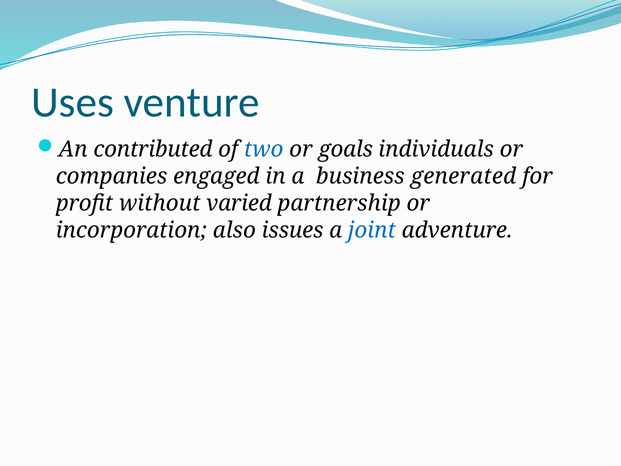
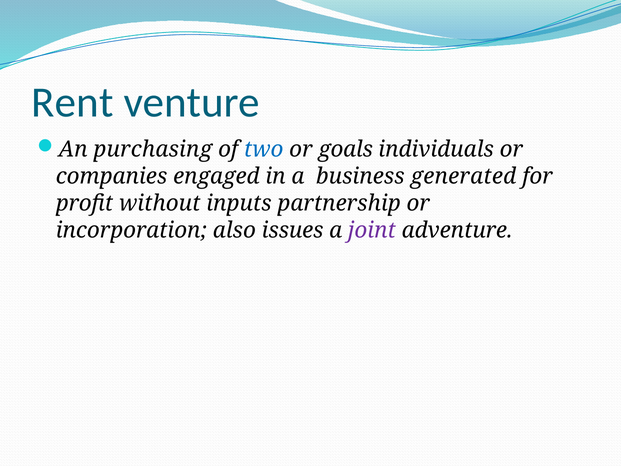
Uses: Uses -> Rent
contributed: contributed -> purchasing
varied: varied -> inputs
joint colour: blue -> purple
